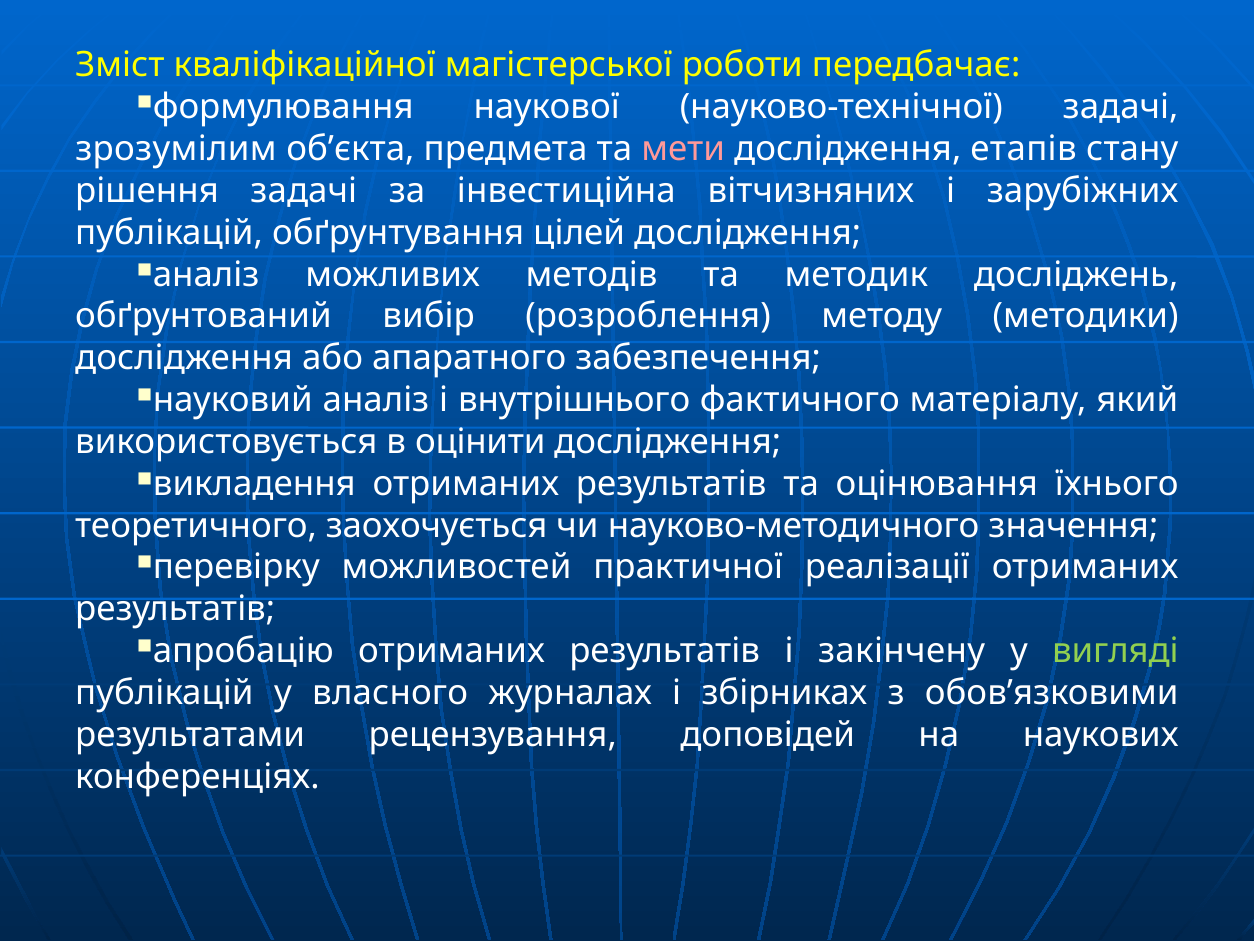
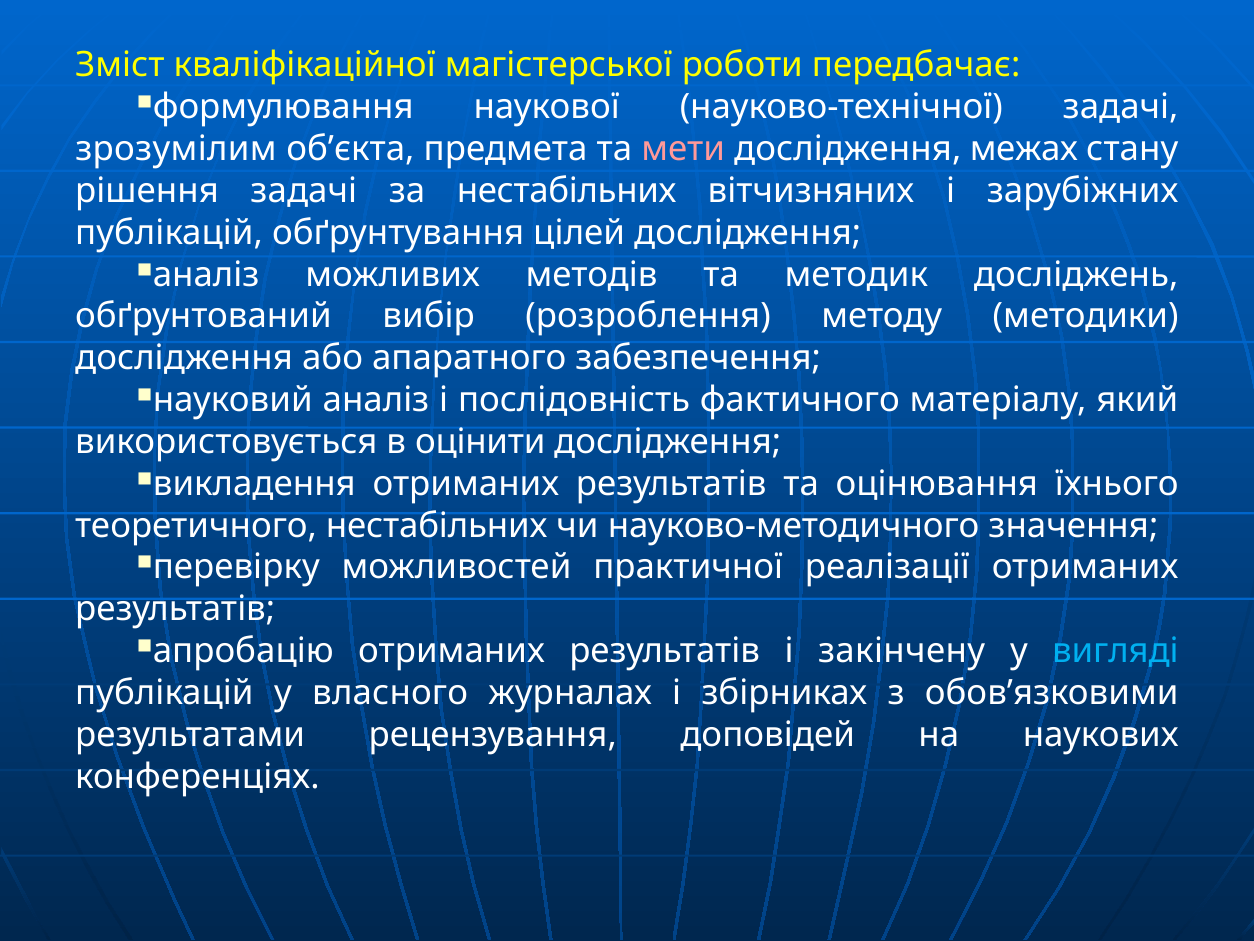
етапів: етапів -> межах
за інвестиційна: інвестиційна -> нестабільних
внутрішнього: внутрішнього -> послідовність
теоретичного заохочується: заохочується -> нестабільних
вигляді colour: light green -> light blue
